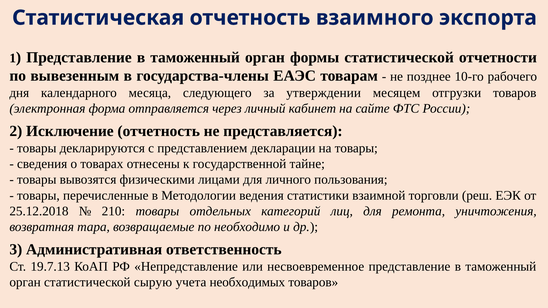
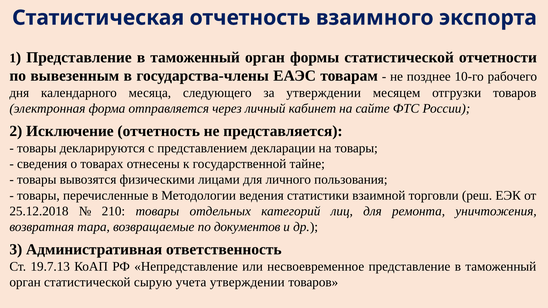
необходимо: необходимо -> документов
учета необходимых: необходимых -> утверждении
